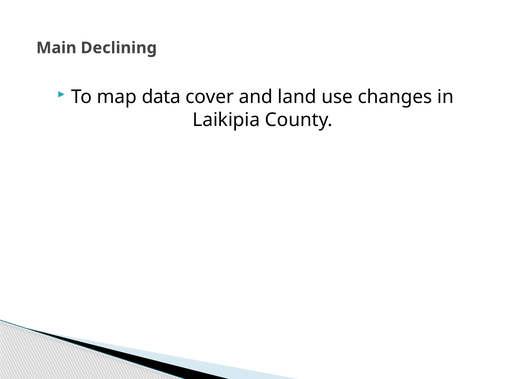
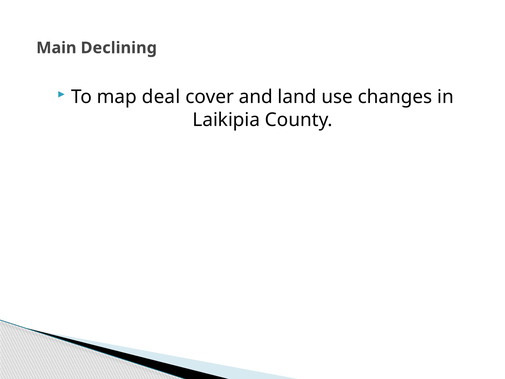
data: data -> deal
